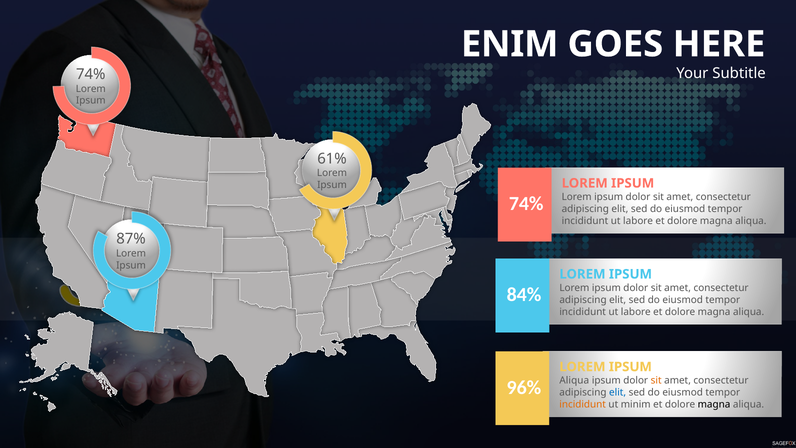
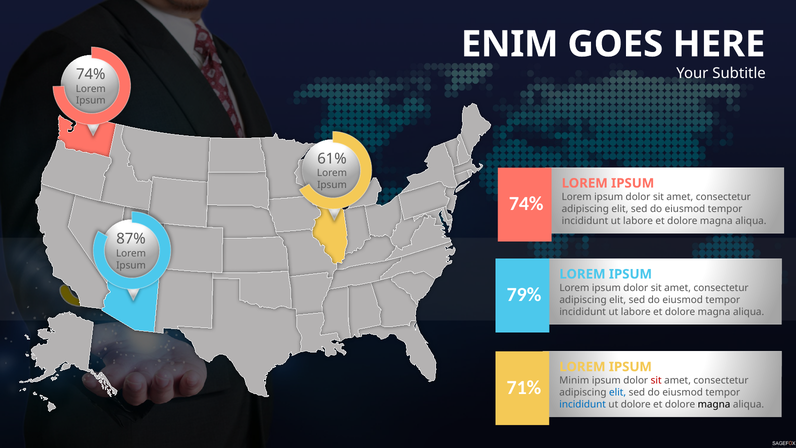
84%: 84% -> 79%
Aliqua at (574, 380): Aliqua -> Minim
sit at (656, 380) colour: orange -> red
96%: 96% -> 71%
incididunt at (583, 404) colour: orange -> blue
ut minim: minim -> dolore
